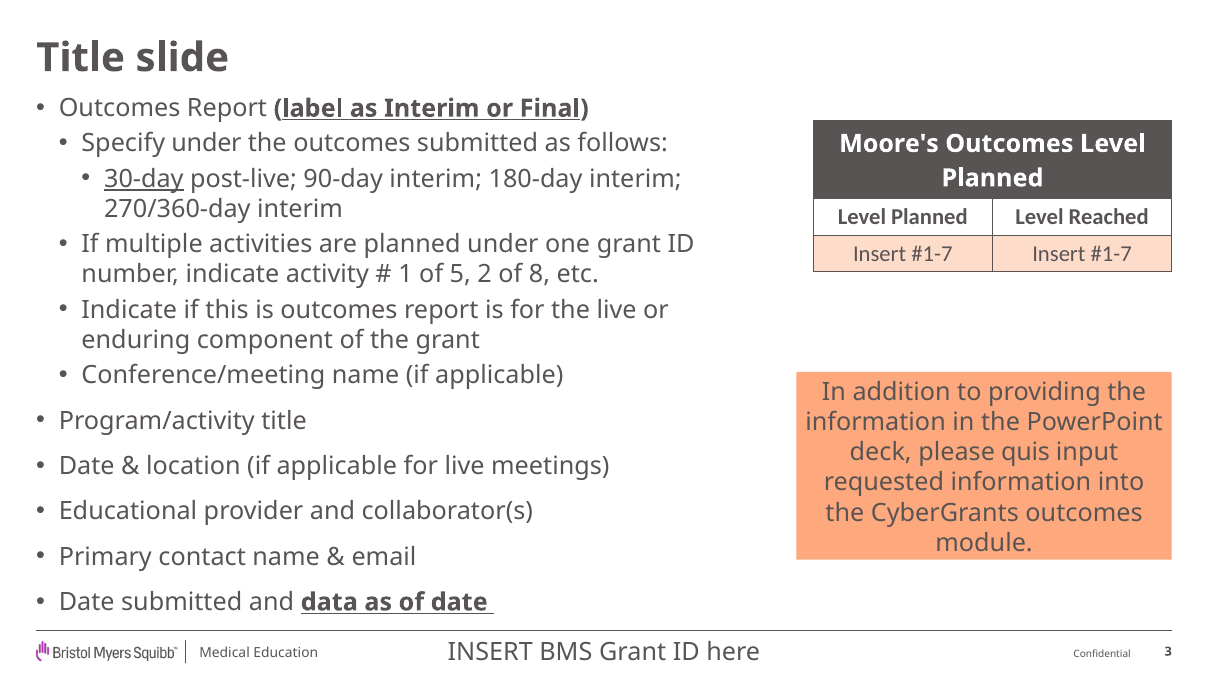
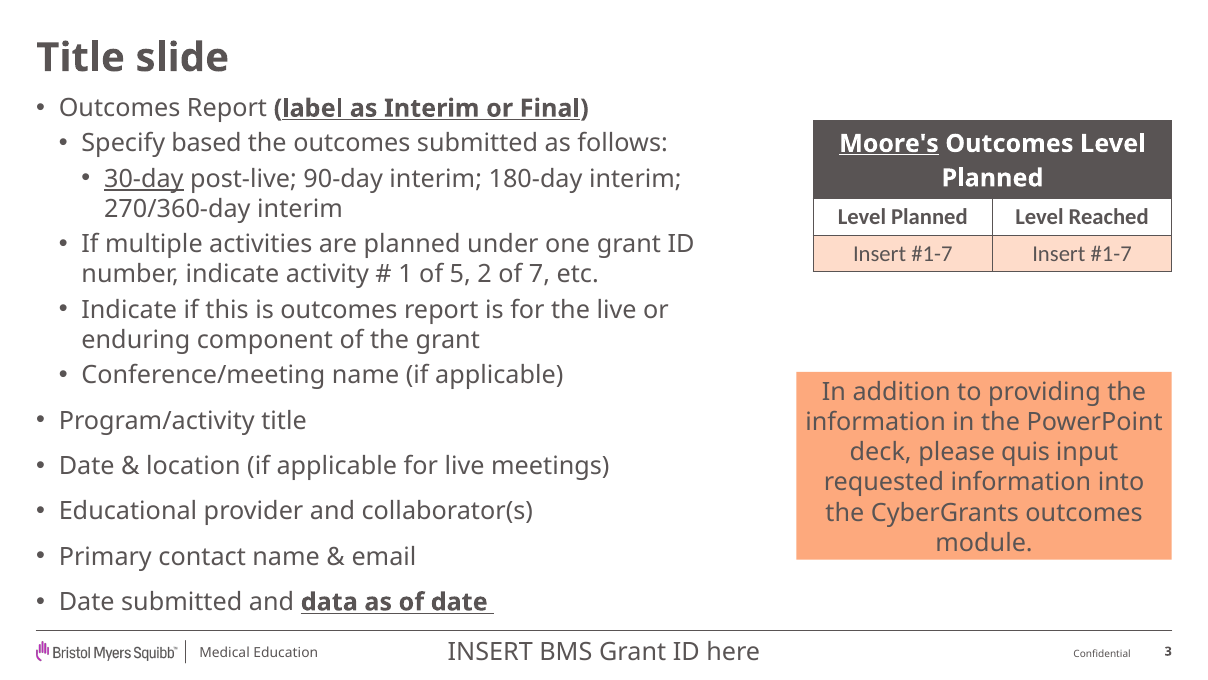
Specify under: under -> based
Moore's underline: none -> present
8: 8 -> 7
